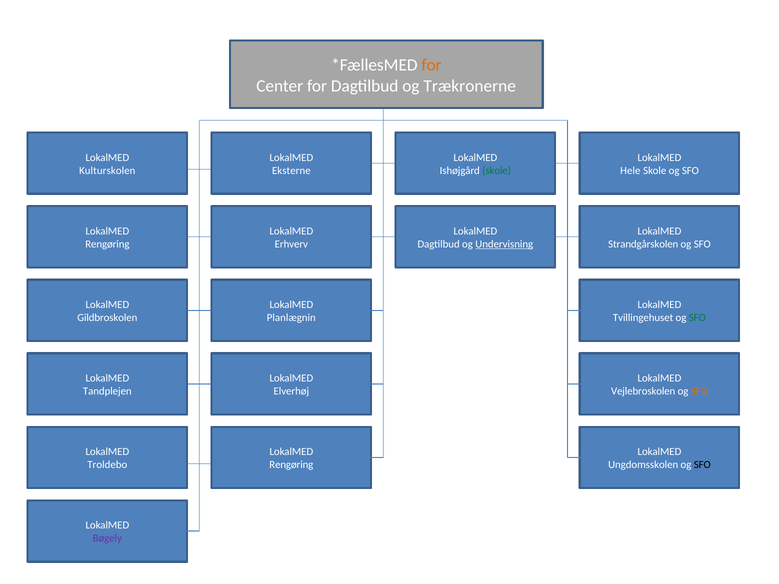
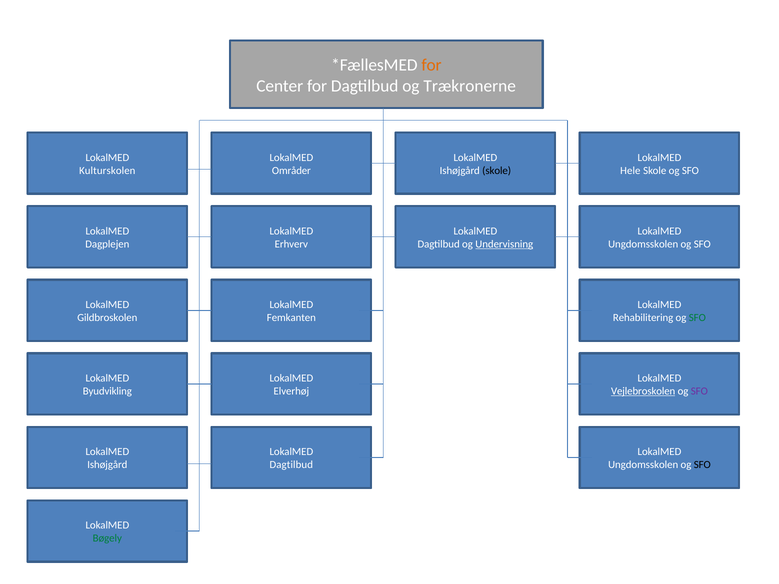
Eksterne: Eksterne -> Områder
skole at (497, 171) colour: green -> black
Rengøring at (107, 244): Rengøring -> Dagplejen
Strandgårskolen at (643, 244): Strandgårskolen -> Ungdomsskolen
Planlægnin: Planlægnin -> Femkanten
Tvillingehuset: Tvillingehuset -> Rehabilitering
Tandplejen: Tandplejen -> Byudvikling
Vejlebroskolen underline: none -> present
SFO at (699, 391) colour: orange -> purple
Troldebo at (107, 465): Troldebo -> Ishøjgård
Rengøring at (291, 465): Rengøring -> Dagtilbud
Bøgely colour: purple -> green
